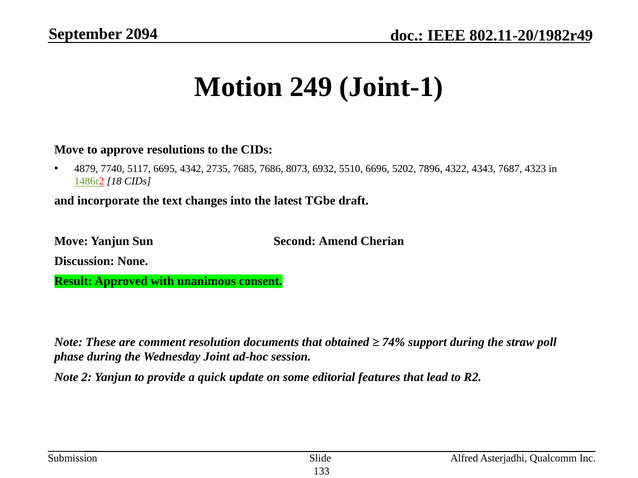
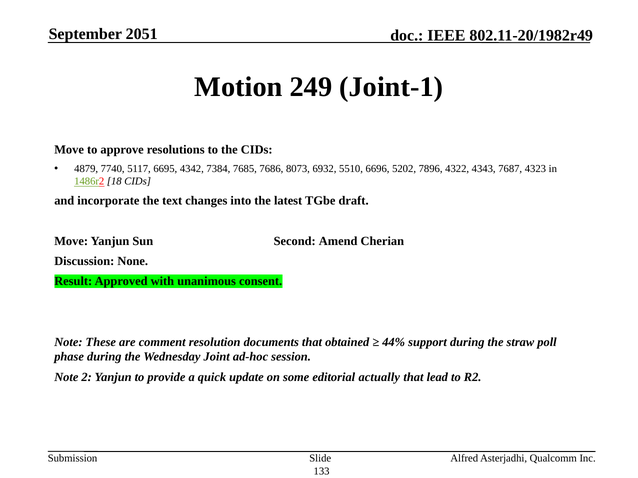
2094: 2094 -> 2051
2735: 2735 -> 7384
74%: 74% -> 44%
features: features -> actually
